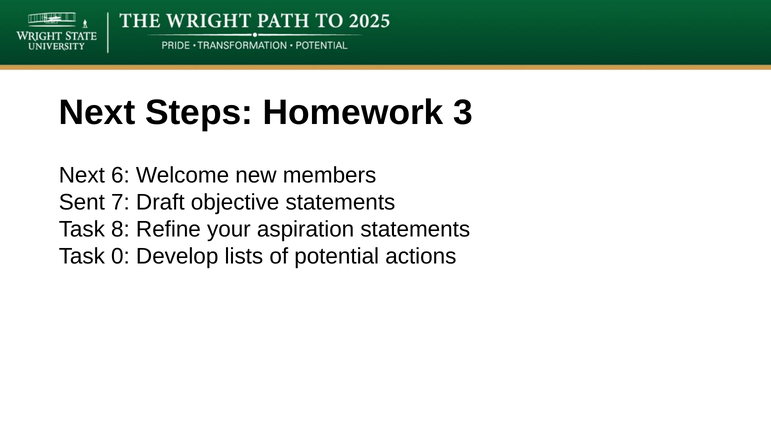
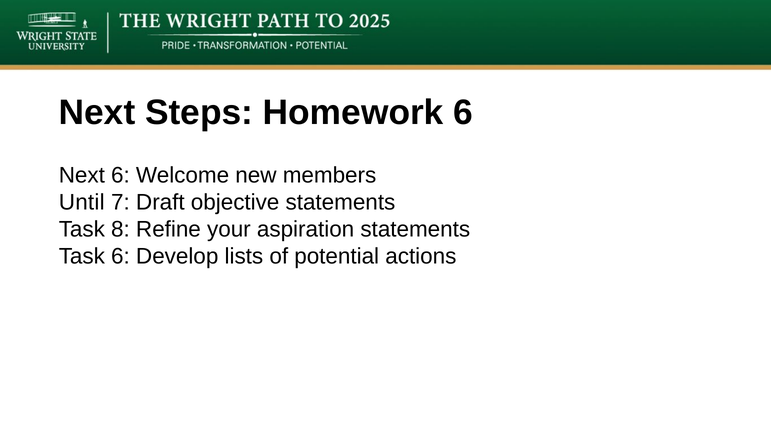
Homework 3: 3 -> 6
Sent: Sent -> Until
Task 0: 0 -> 6
